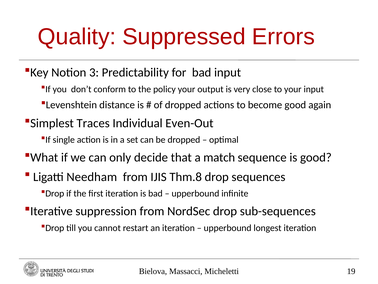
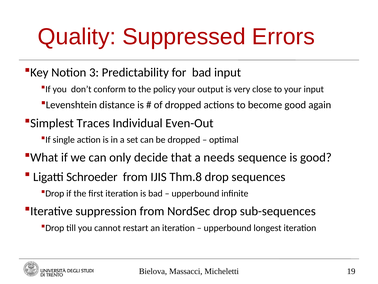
match: match -> needs
Needham: Needham -> Schroeder
